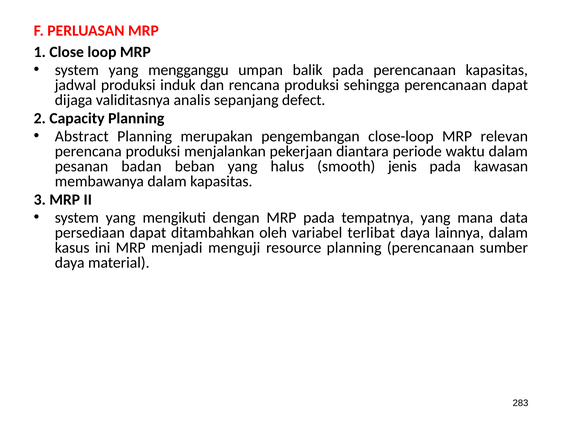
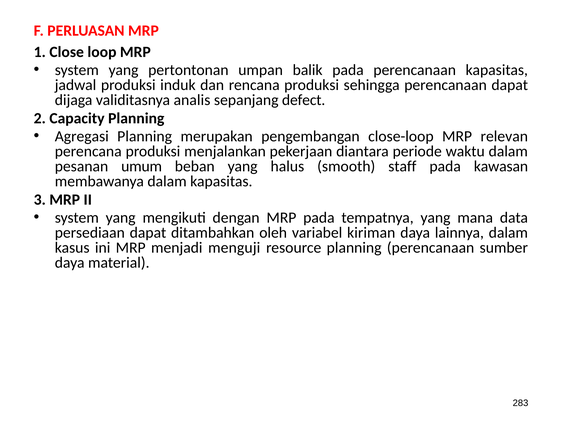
mengganggu: mengganggu -> pertontonan
Abstract: Abstract -> Agregasi
badan: badan -> umum
jenis: jenis -> staff
terlibat: terlibat -> kiriman
